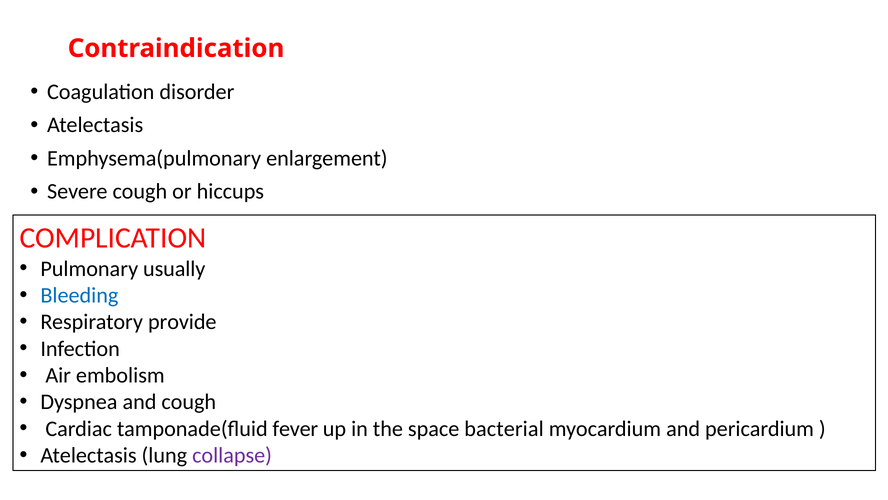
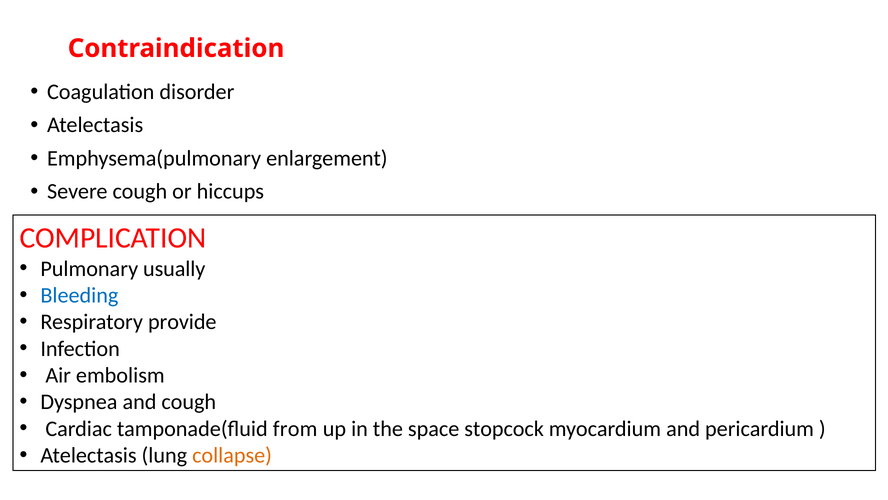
fever: fever -> from
bacterial: bacterial -> stopcock
collapse colour: purple -> orange
